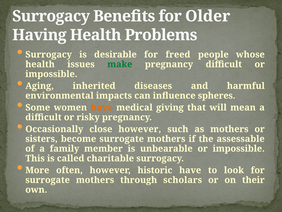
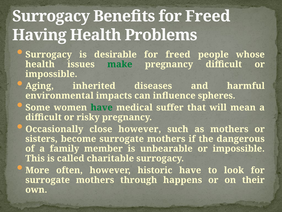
Benefits for Older: Older -> Freed
have at (102, 107) colour: orange -> green
giving: giving -> suffer
assessable: assessable -> dangerous
scholars: scholars -> happens
